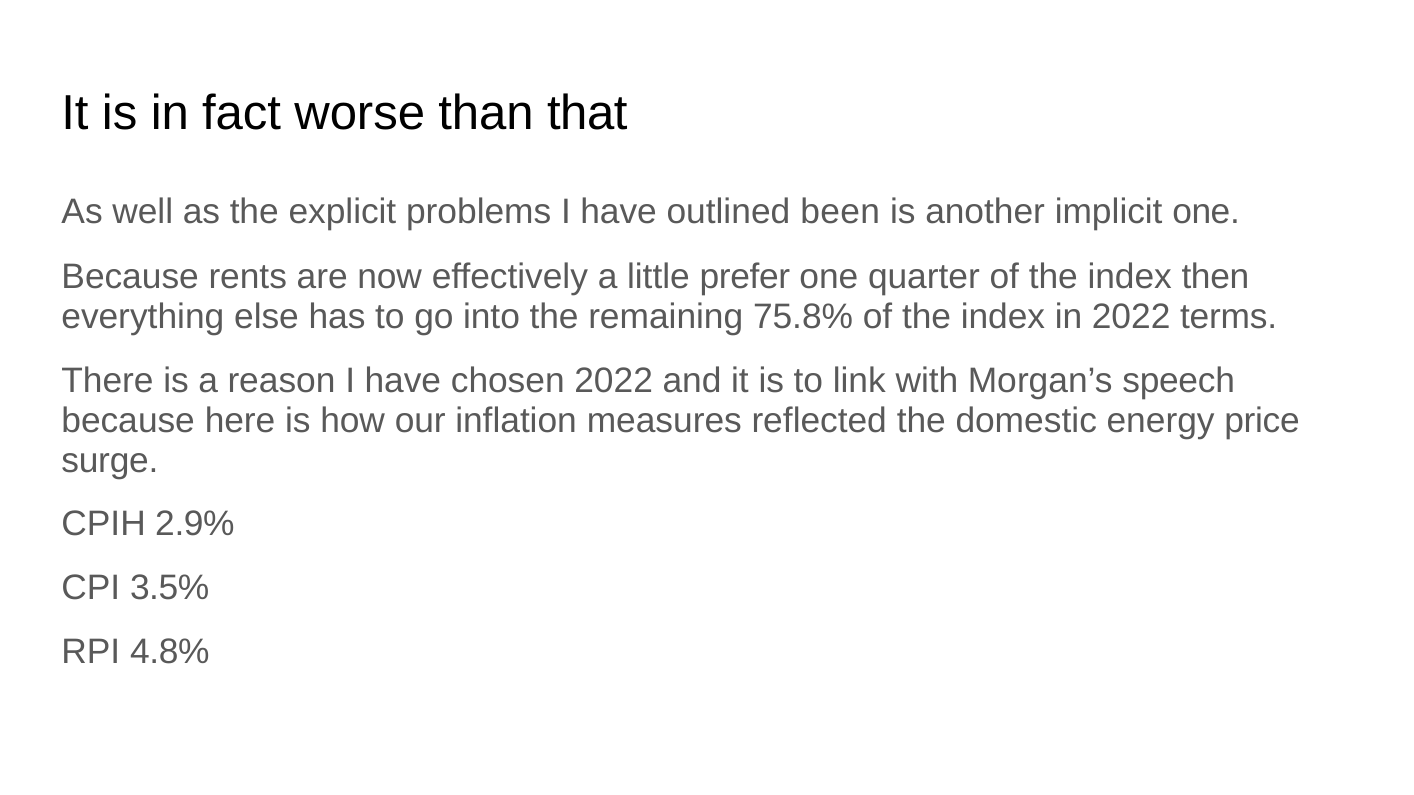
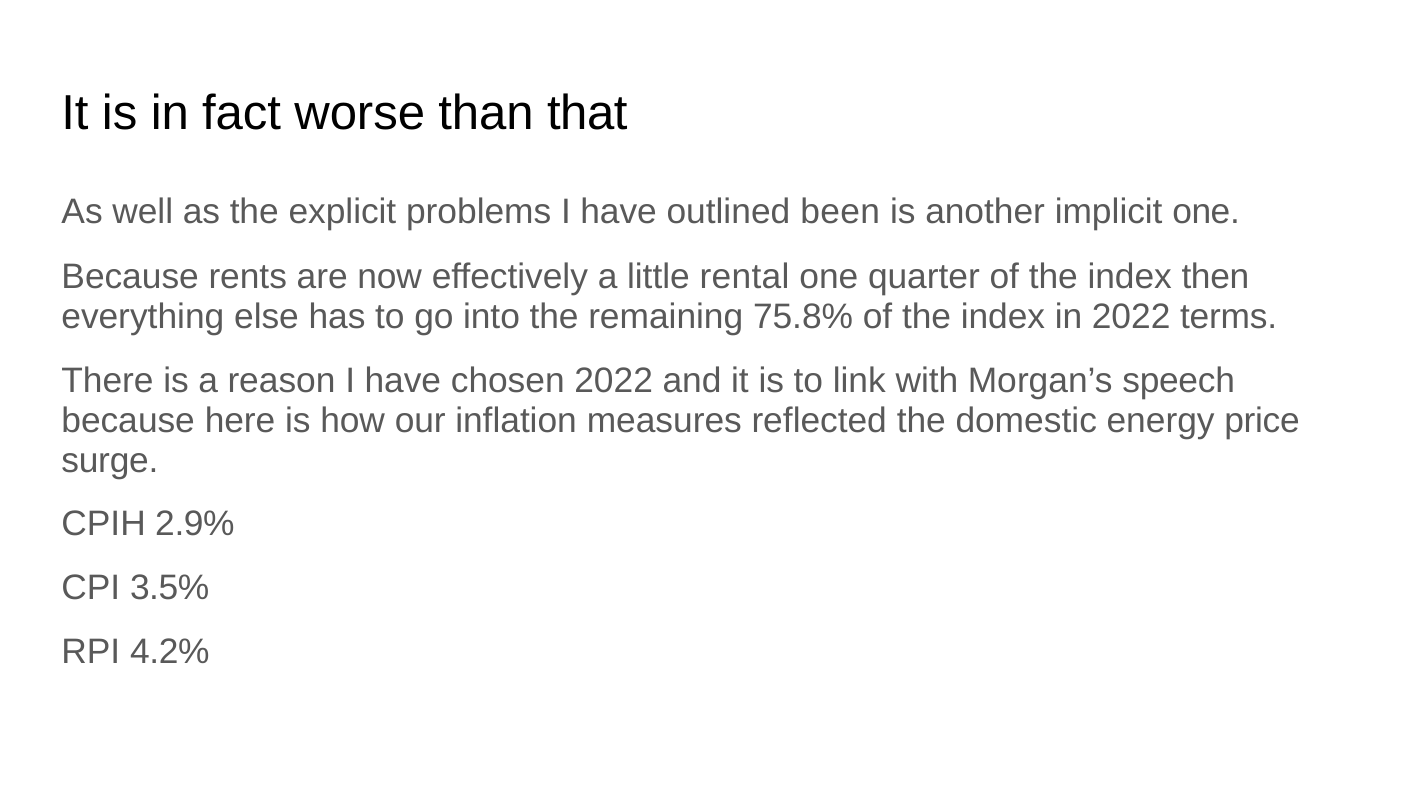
prefer: prefer -> rental
4.8%: 4.8% -> 4.2%
